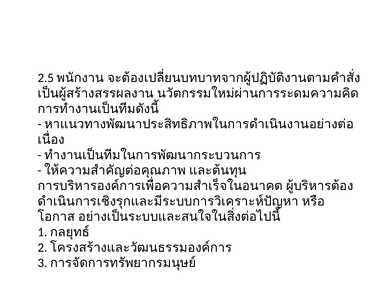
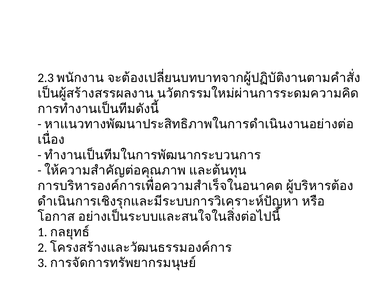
2.5: 2.5 -> 2.3
